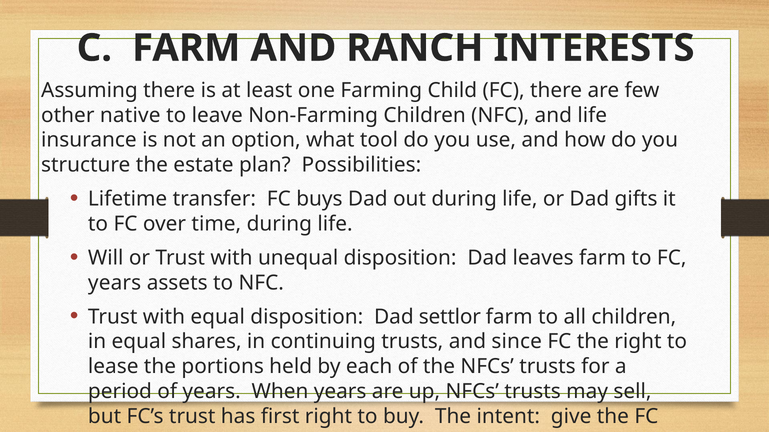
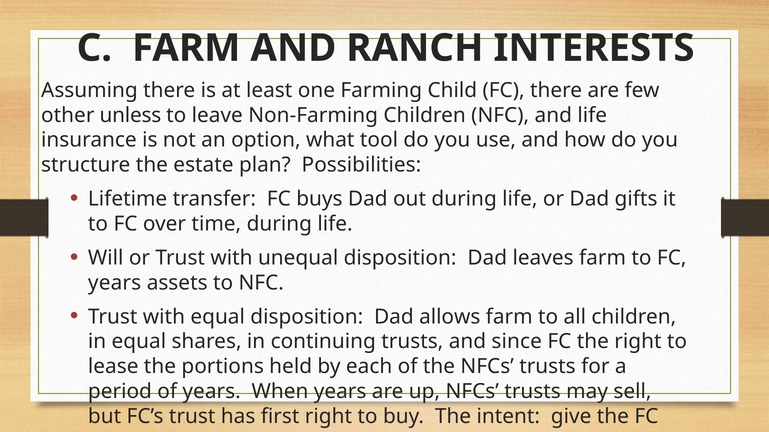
native: native -> unless
settlor: settlor -> allows
